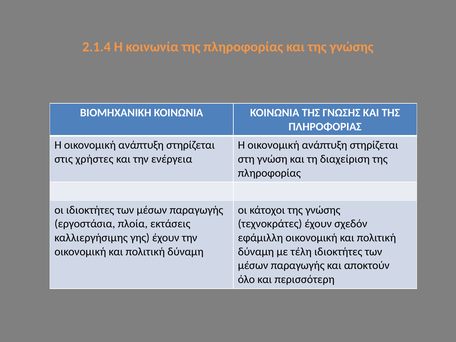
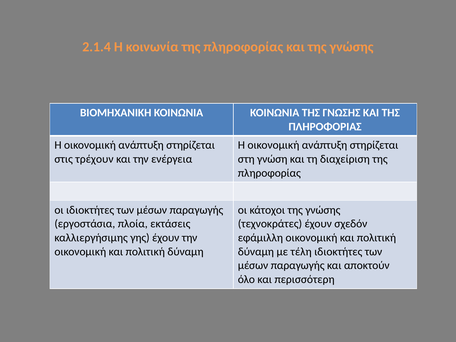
χρήστες: χρήστες -> τρέχουν
